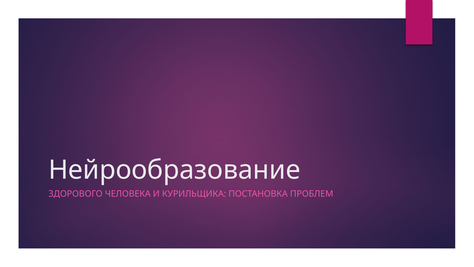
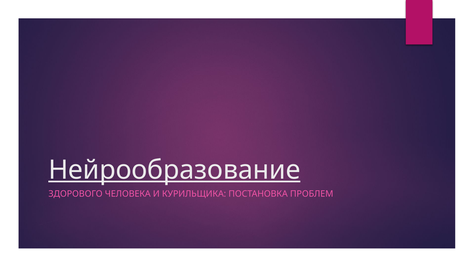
Нейрообразование underline: none -> present
